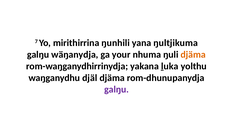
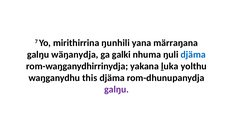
ŋultjikuma: ŋultjikuma -> märraŋana
your: your -> galki
djäma at (193, 55) colour: orange -> blue
djäl: djäl -> this
